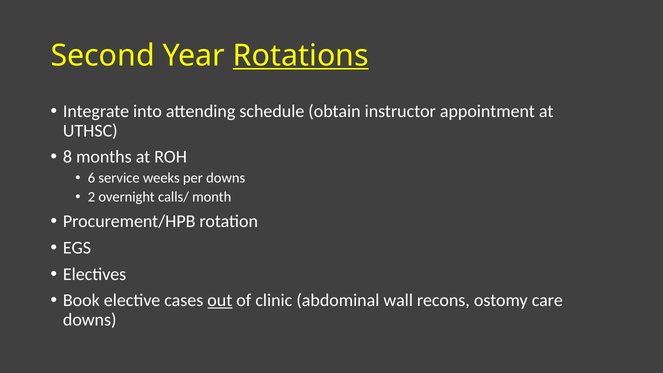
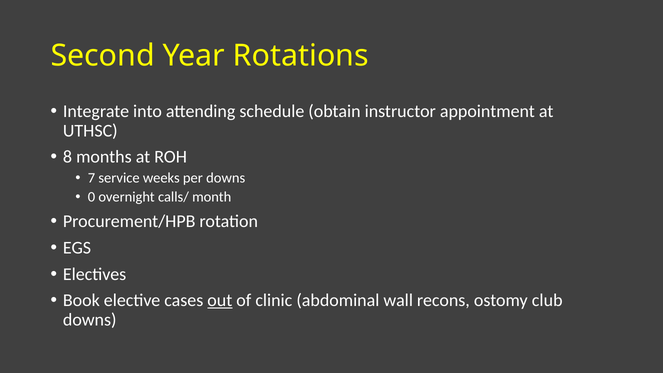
Rotations underline: present -> none
6: 6 -> 7
2: 2 -> 0
care: care -> club
